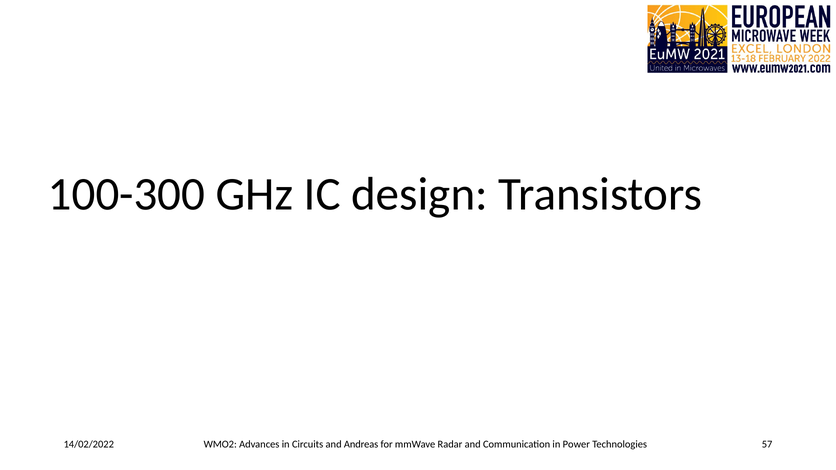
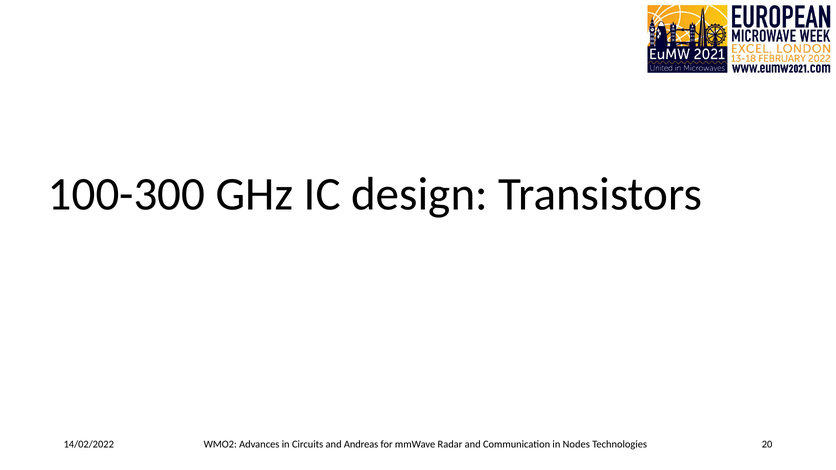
Power: Power -> Nodes
57: 57 -> 20
